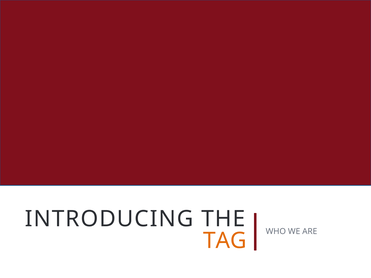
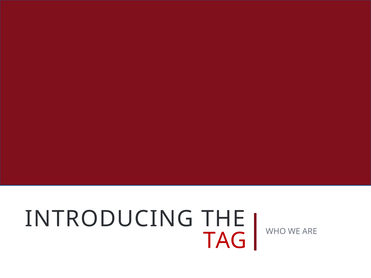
TAG colour: orange -> red
